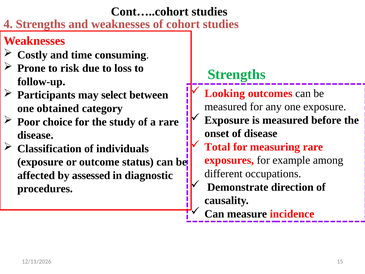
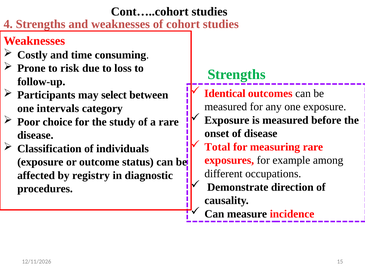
Looking: Looking -> Identical
obtained: obtained -> intervals
assessed: assessed -> registry
